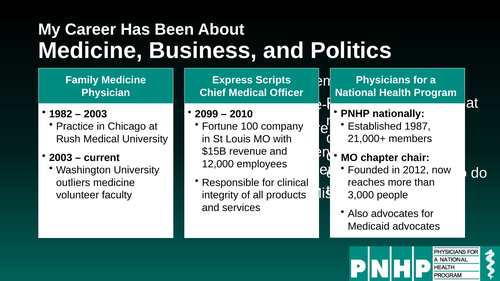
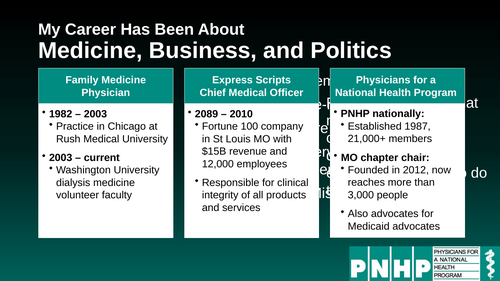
2099: 2099 -> 2089
outliers at (73, 183): outliers -> dialysis
